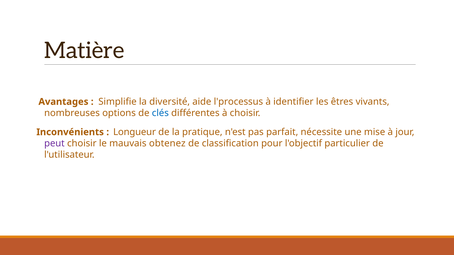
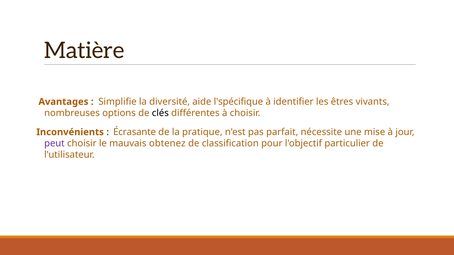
l'processus: l'processus -> l'spécifique
clés colour: blue -> black
Longueur: Longueur -> Écrasante
